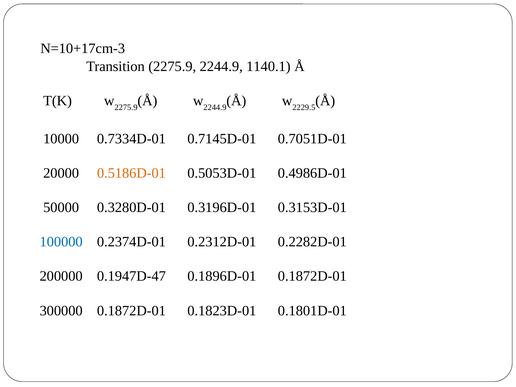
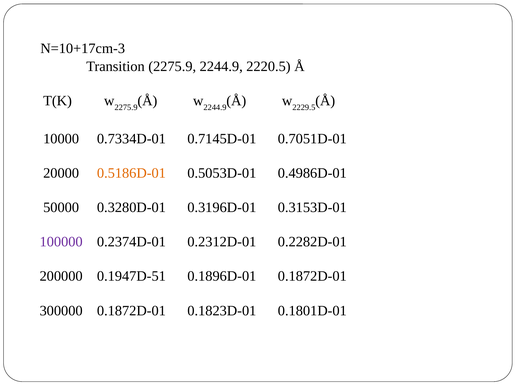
1140.1: 1140.1 -> 2220.5
100000 colour: blue -> purple
0.1947D-47: 0.1947D-47 -> 0.1947D-51
